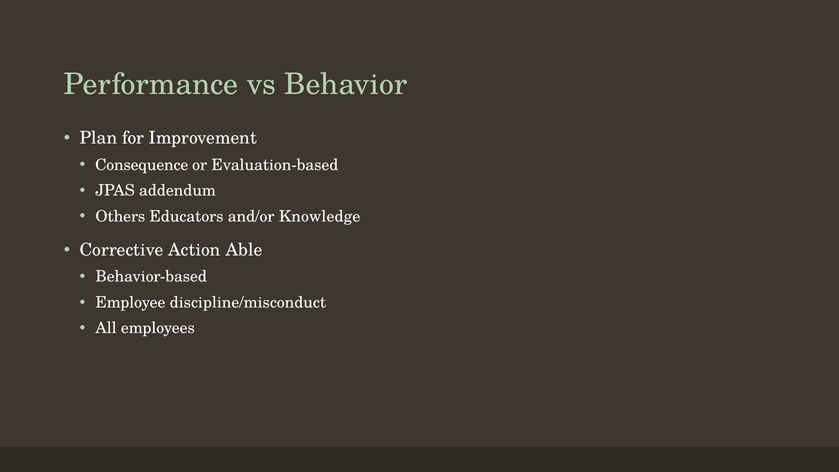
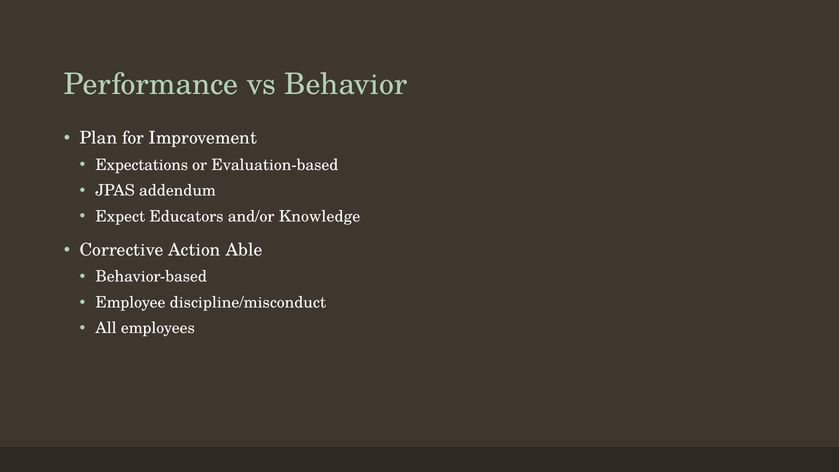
Consequence: Consequence -> Expectations
Others: Others -> Expect
